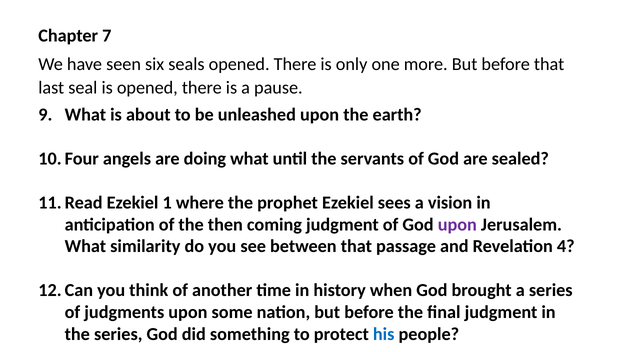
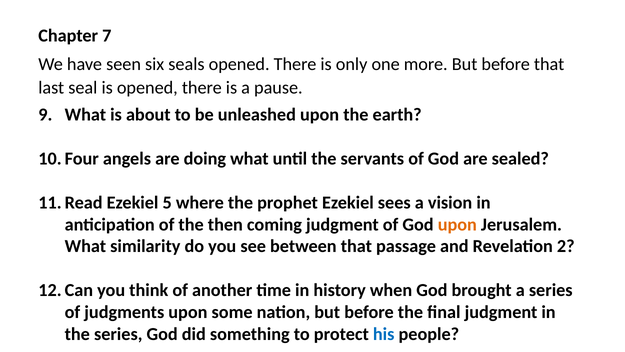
1: 1 -> 5
upon at (457, 224) colour: purple -> orange
4: 4 -> 2
